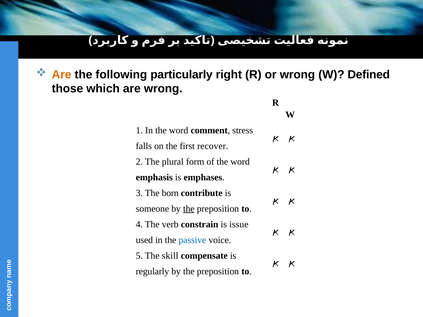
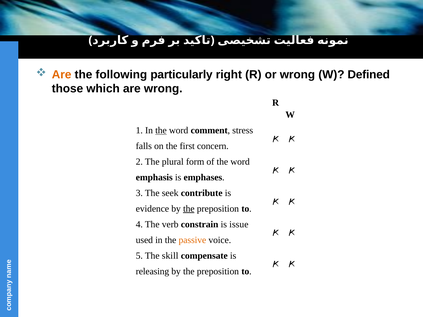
the at (161, 131) underline: none -> present
recover: recover -> concern
born: born -> seek
someone: someone -> evidence
passive colour: blue -> orange
regularly: regularly -> releasing
